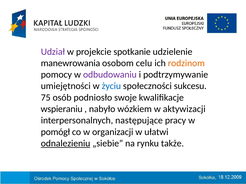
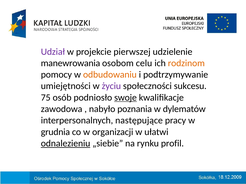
spotkanie: spotkanie -> pierwszej
odbudowaniu colour: purple -> orange
życiu colour: blue -> purple
swoje underline: none -> present
wspieraniu: wspieraniu -> zawodowa
wózkiem: wózkiem -> poznania
aktywizacji: aktywizacji -> dylematów
pomógł: pomógł -> grudnia
także: także -> profil
